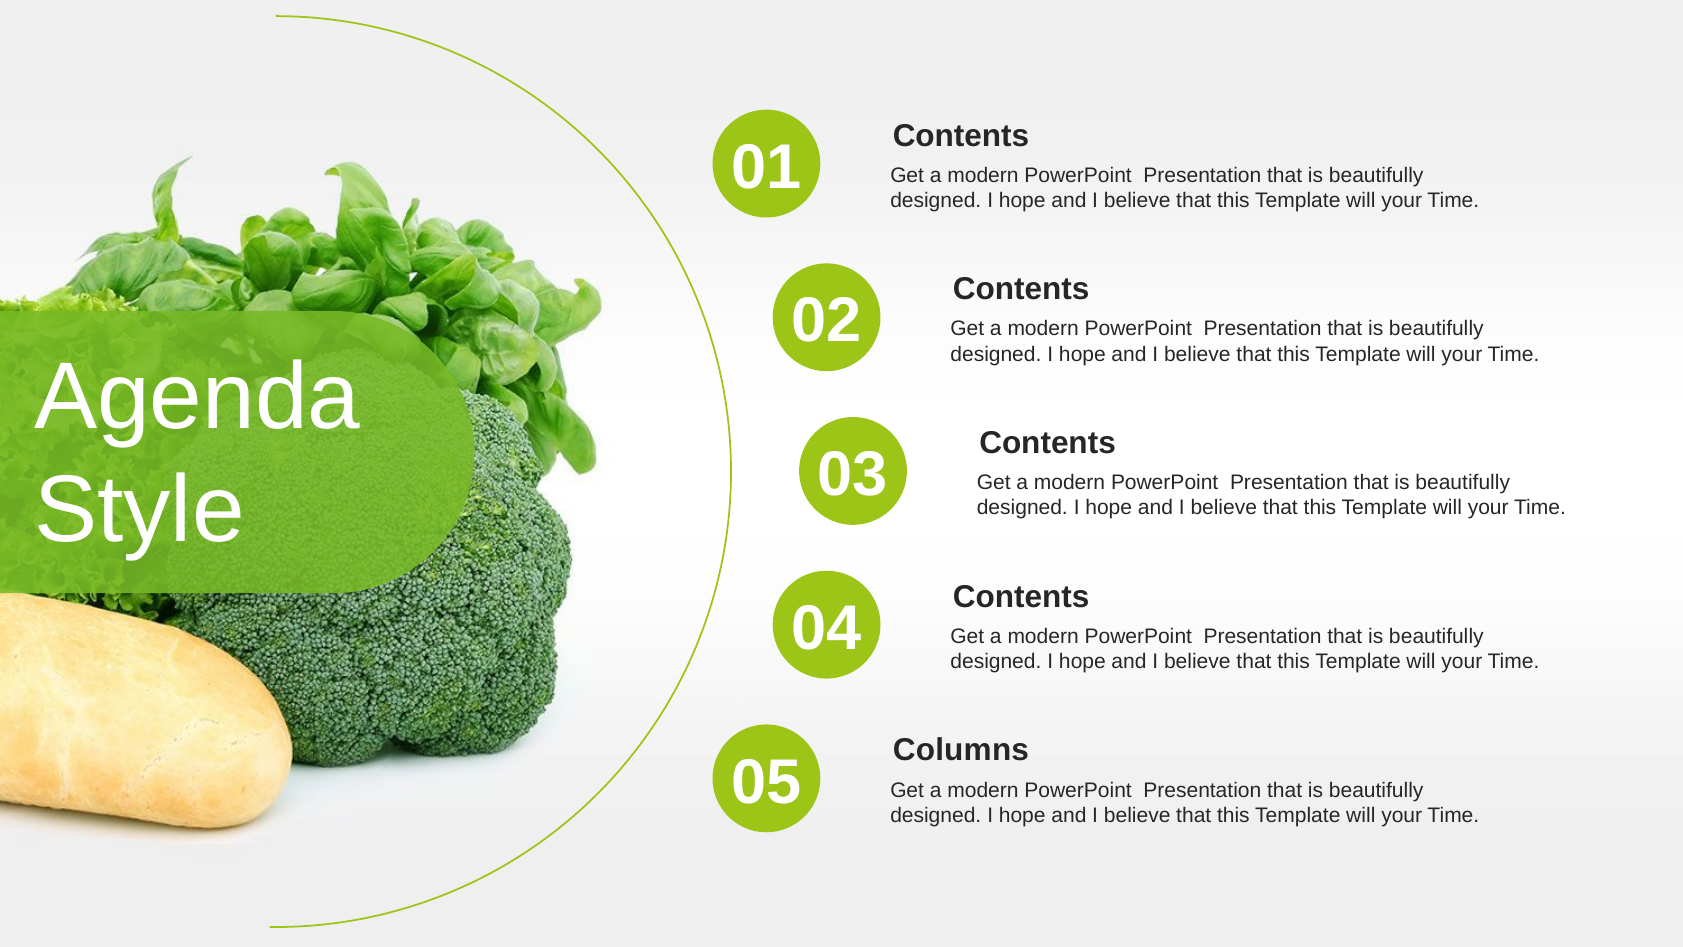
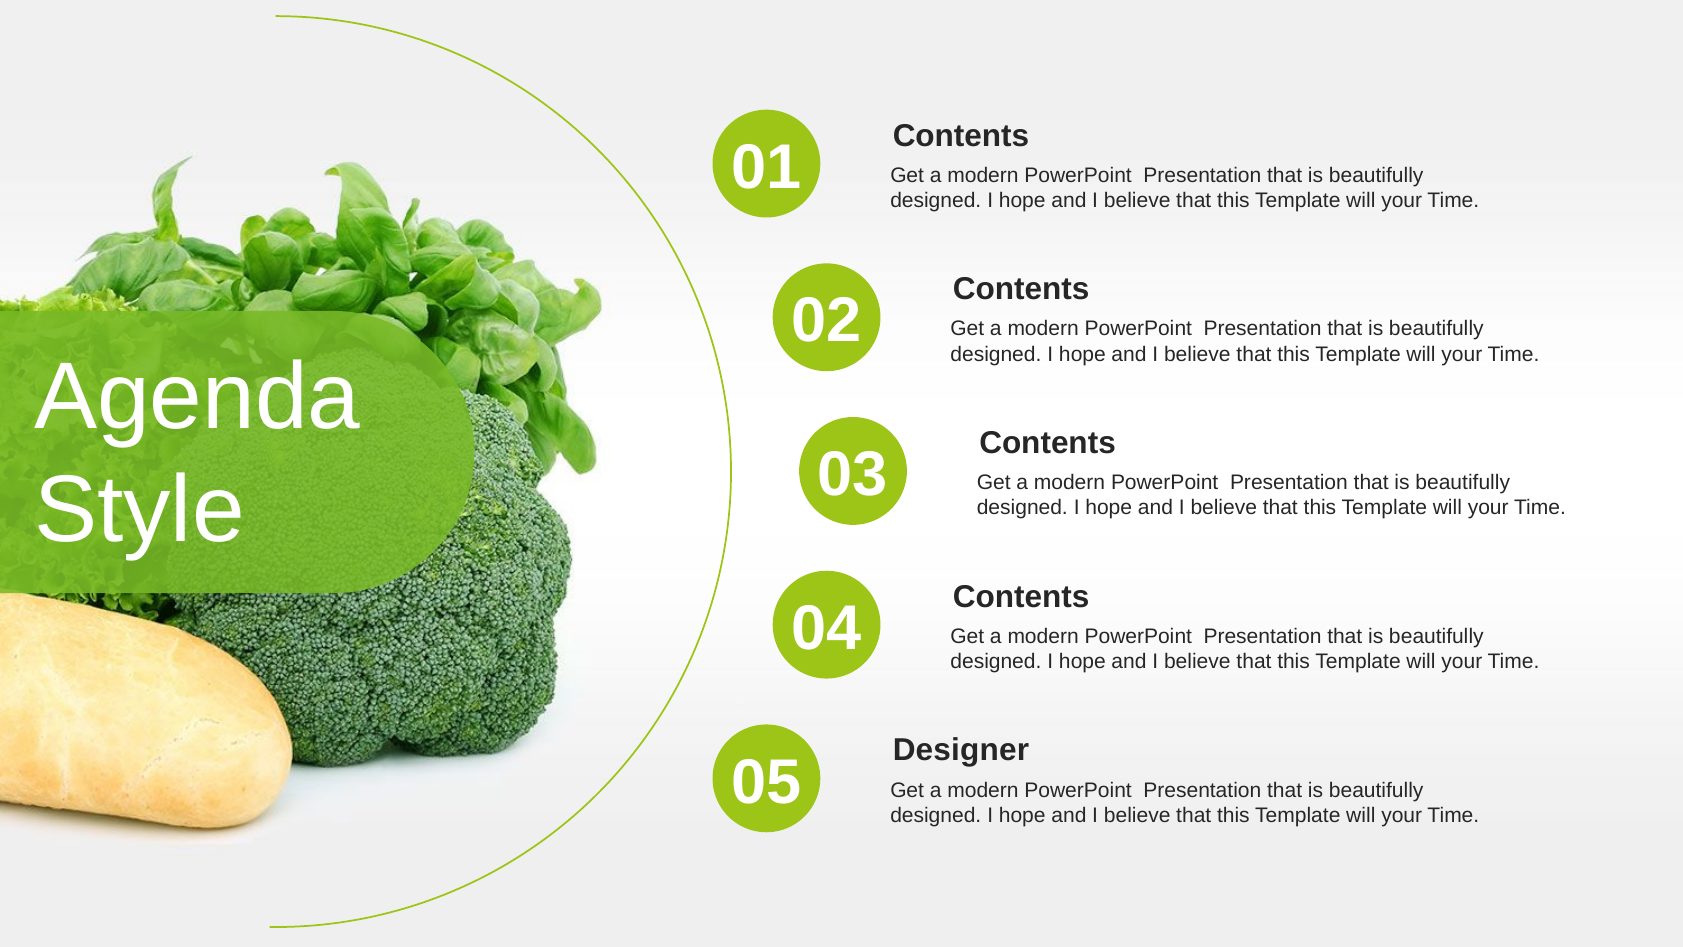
Columns: Columns -> Designer
